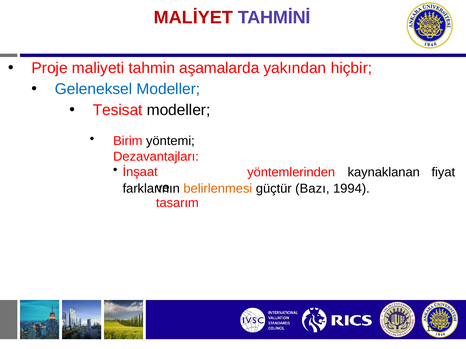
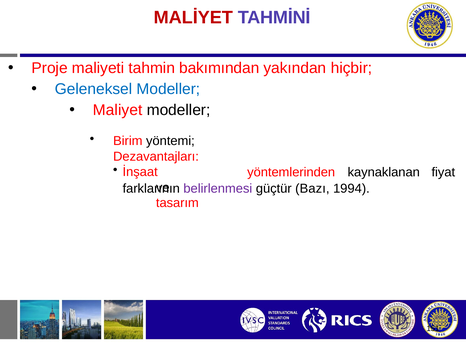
aşamalarda: aşamalarda -> bakımından
Tesisat: Tesisat -> Maliyet
belirlenmesi colour: orange -> purple
